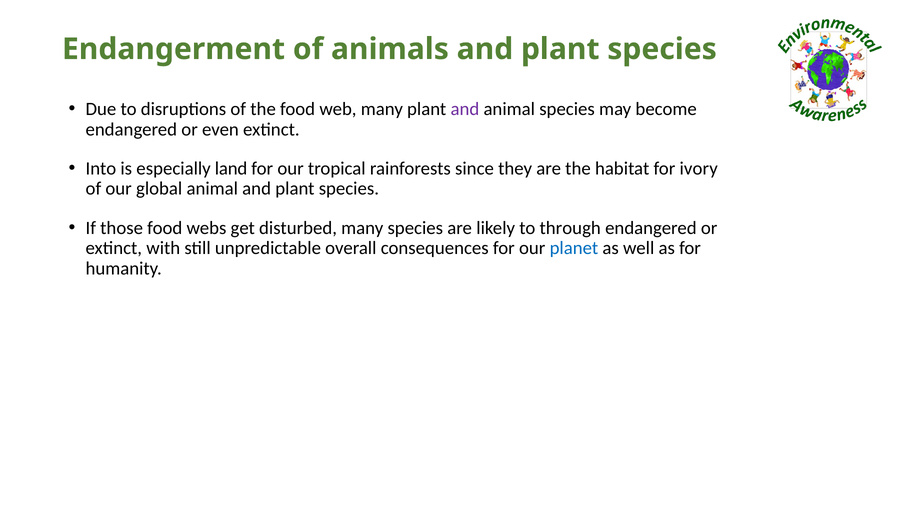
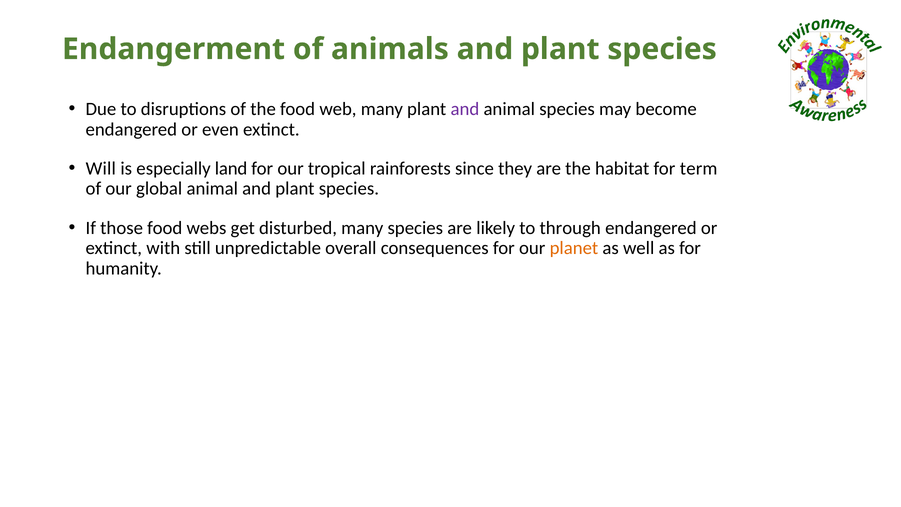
Into: Into -> Will
ivory: ivory -> term
planet colour: blue -> orange
